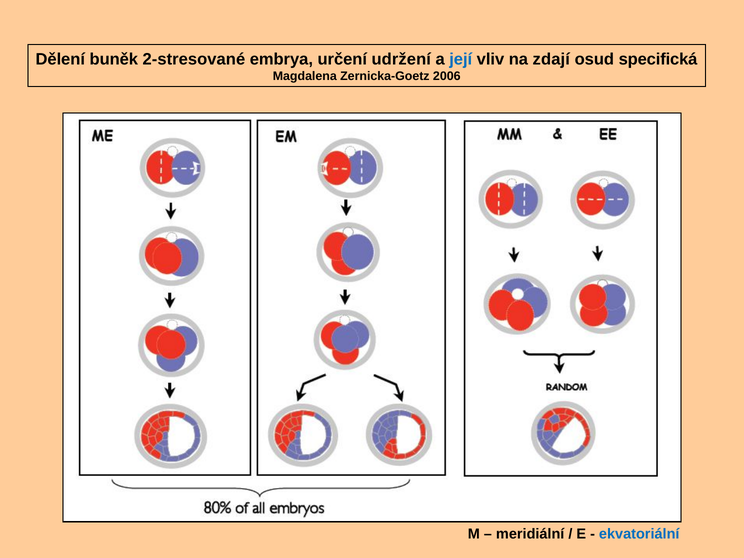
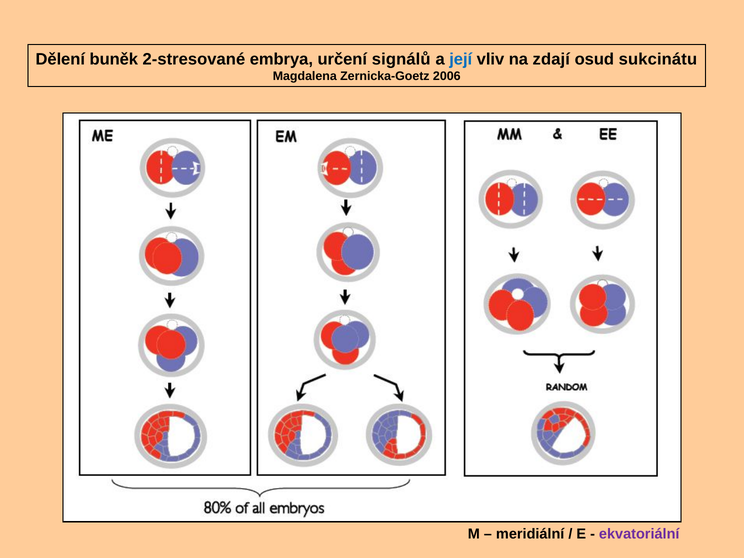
udržení: udržení -> signálů
specifická: specifická -> sukcinátu
ekvatoriální colour: blue -> purple
